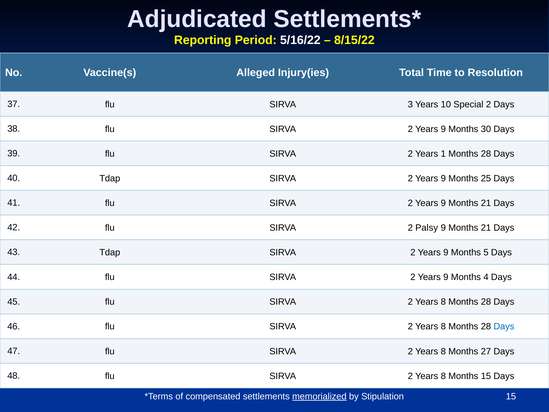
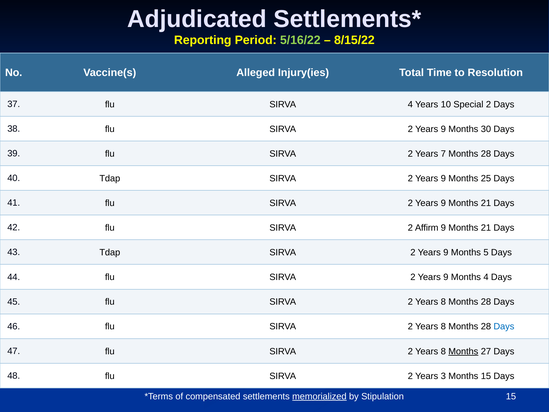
5/16/22 colour: white -> light green
SIRVA 3: 3 -> 4
1: 1 -> 7
Palsy: Palsy -> Affirm
Months at (463, 351) underline: none -> present
8 at (443, 376): 8 -> 3
